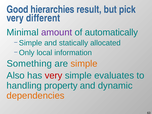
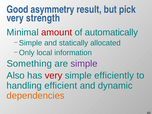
hierarchies: hierarchies -> asymmetry
different: different -> strength
amount colour: purple -> red
simple at (84, 64) colour: orange -> purple
evaluates: evaluates -> efficiently
property: property -> efficient
